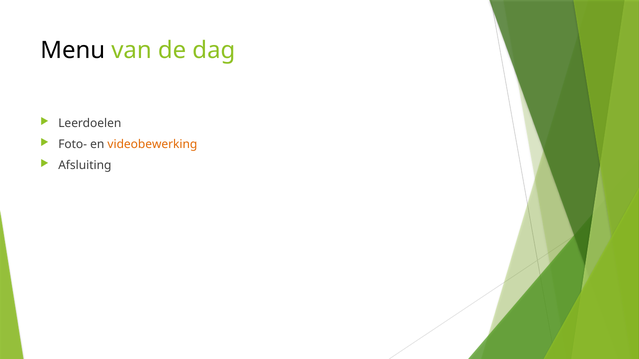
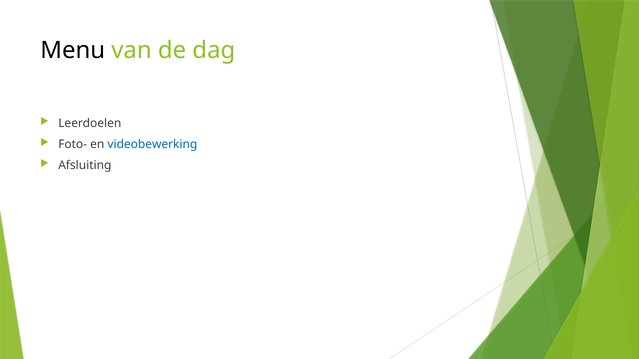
videobewerking colour: orange -> blue
